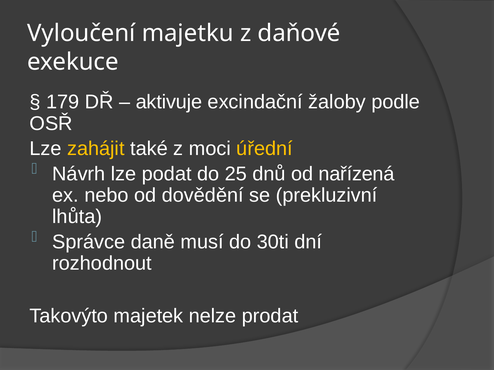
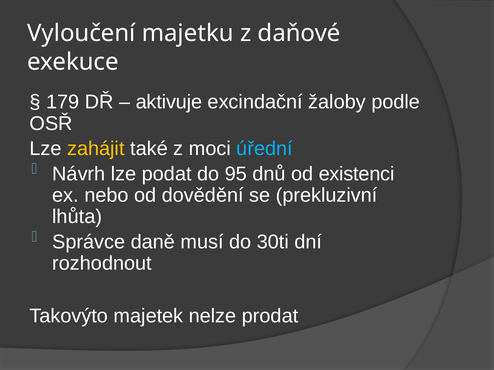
úřední colour: yellow -> light blue
25: 25 -> 95
nařízená: nařízená -> existenci
